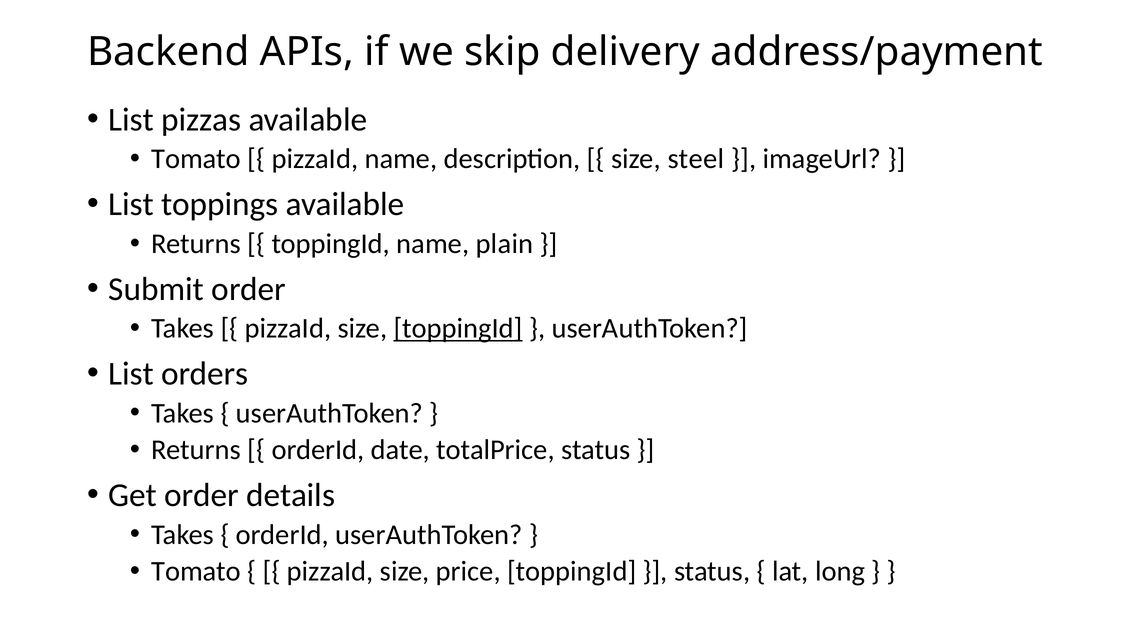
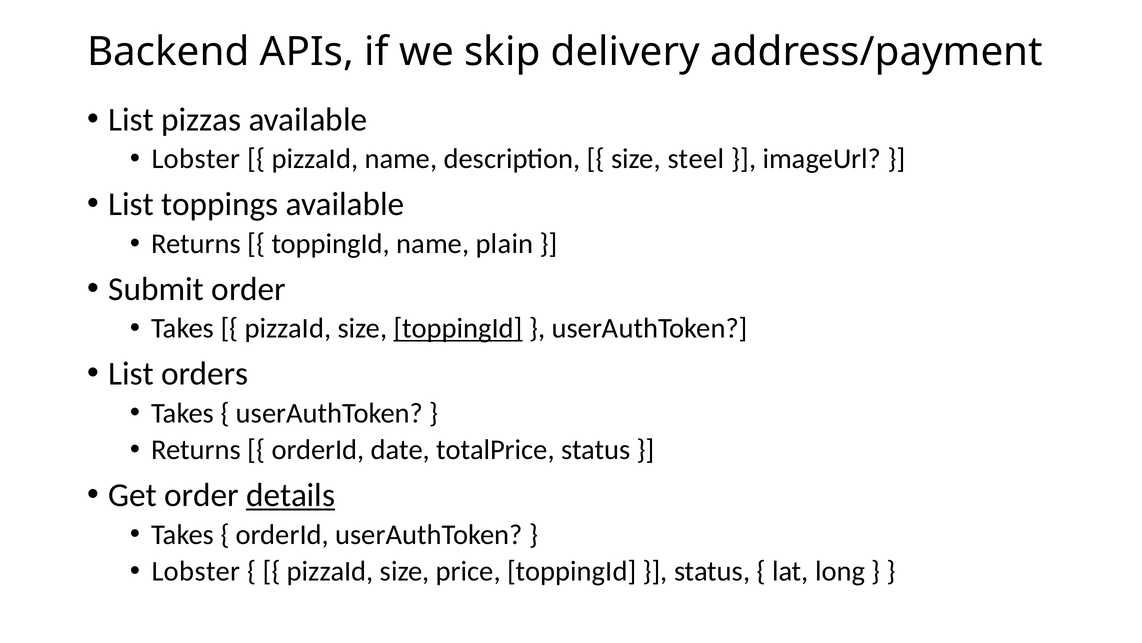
Tomato at (196, 159): Tomato -> Lobster
details underline: none -> present
Tomato at (196, 571): Tomato -> Lobster
